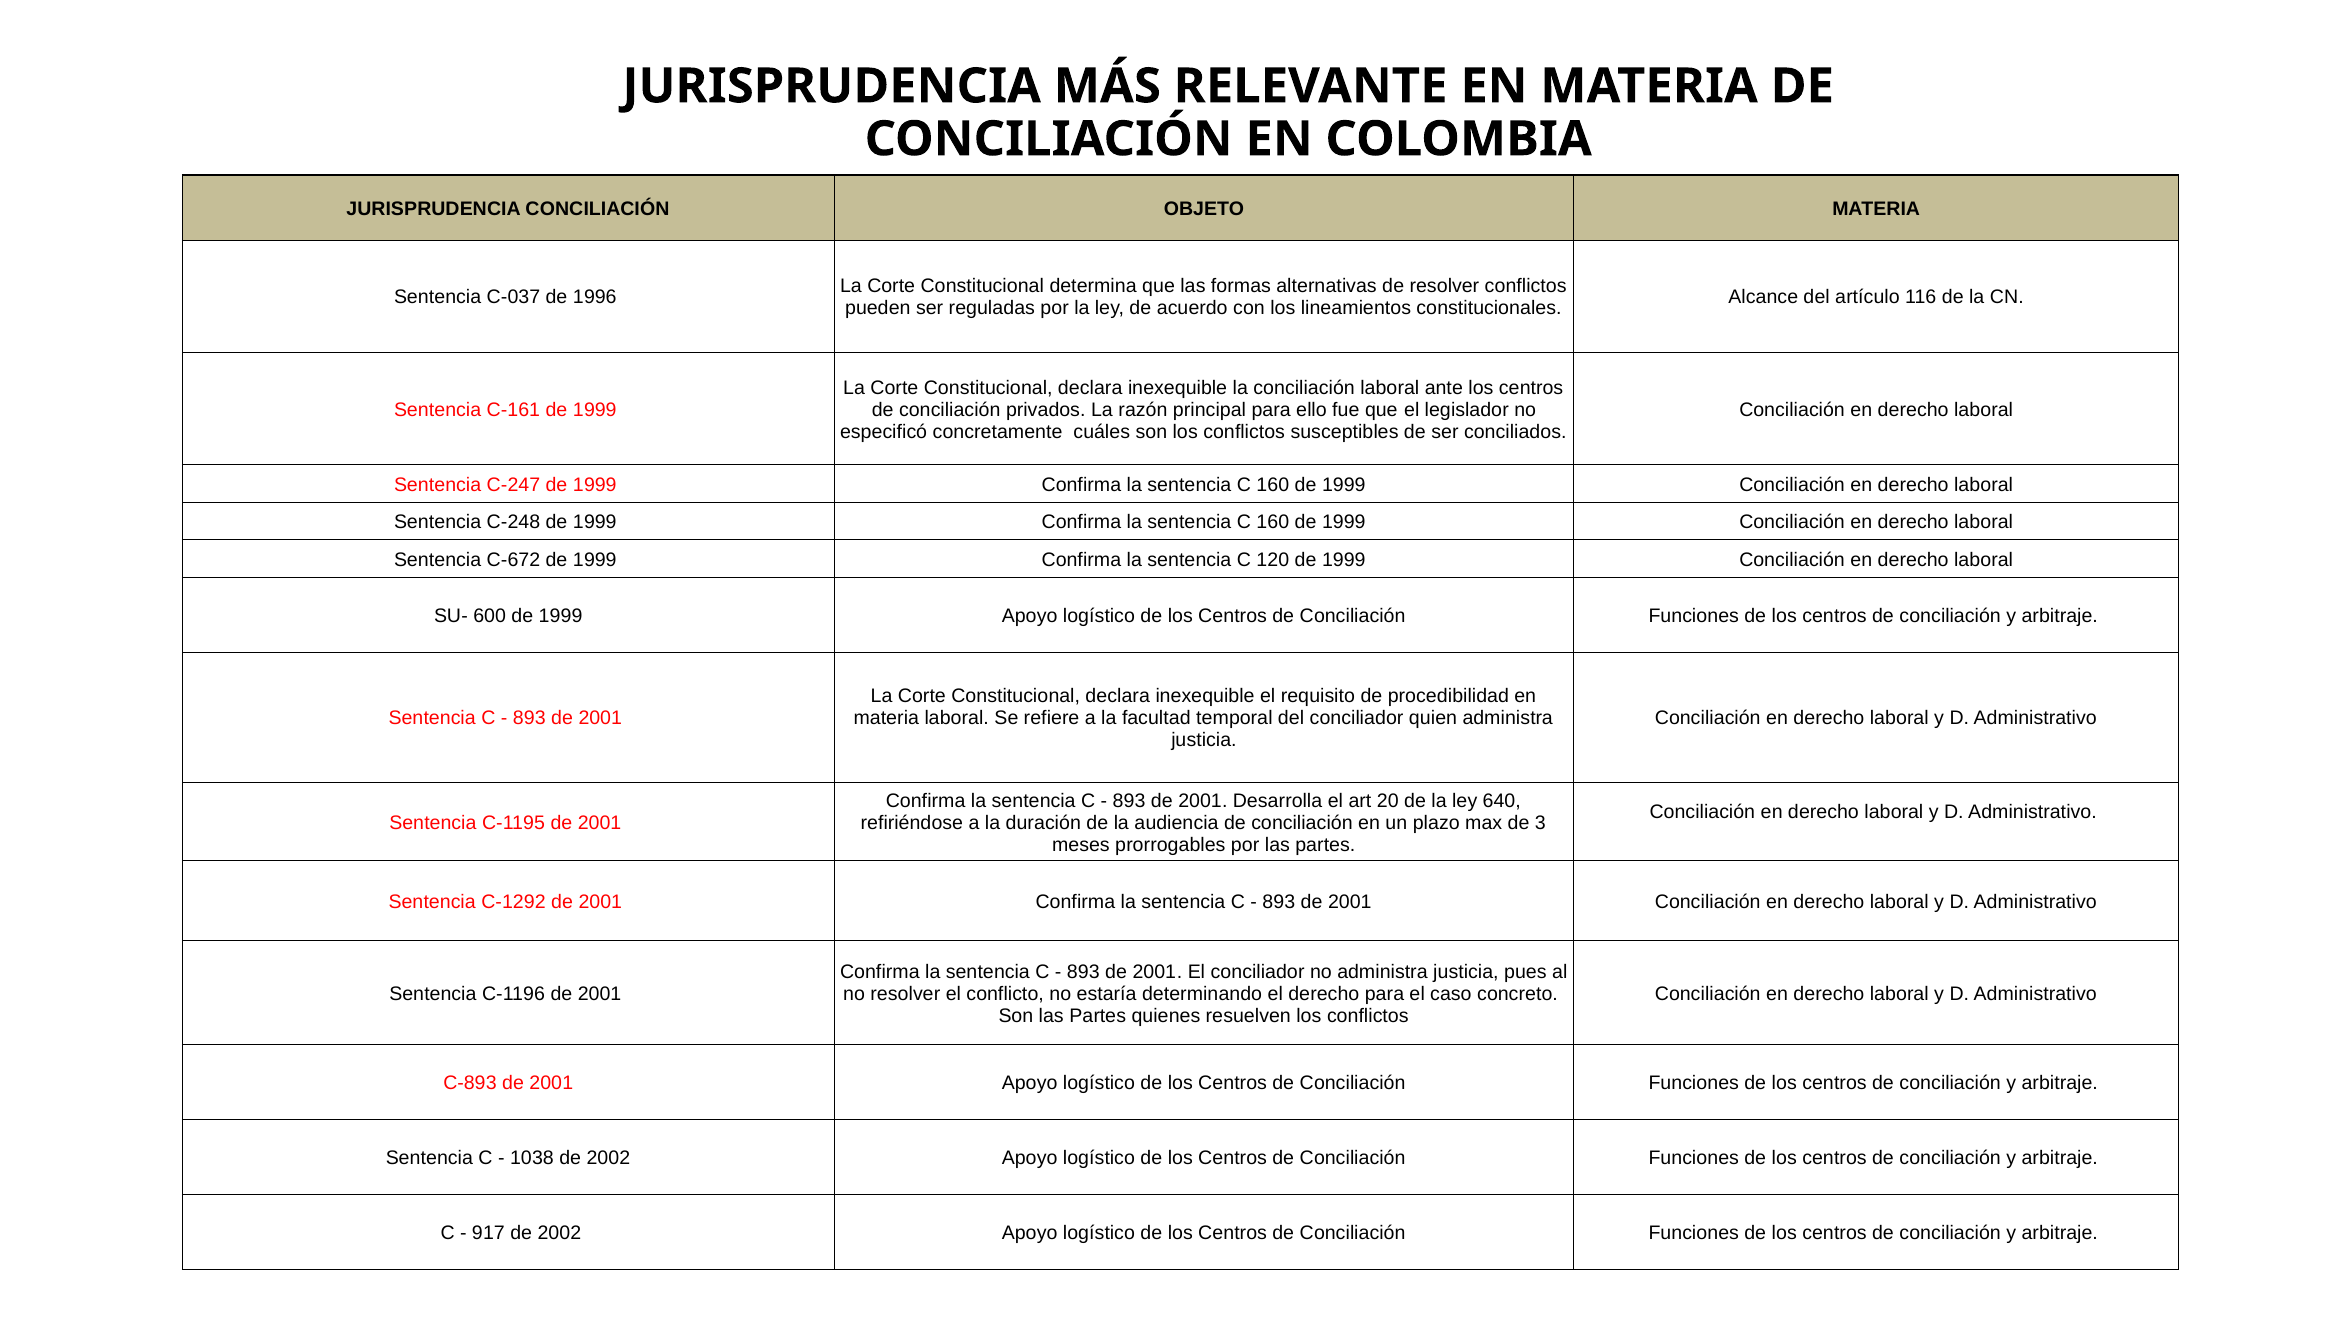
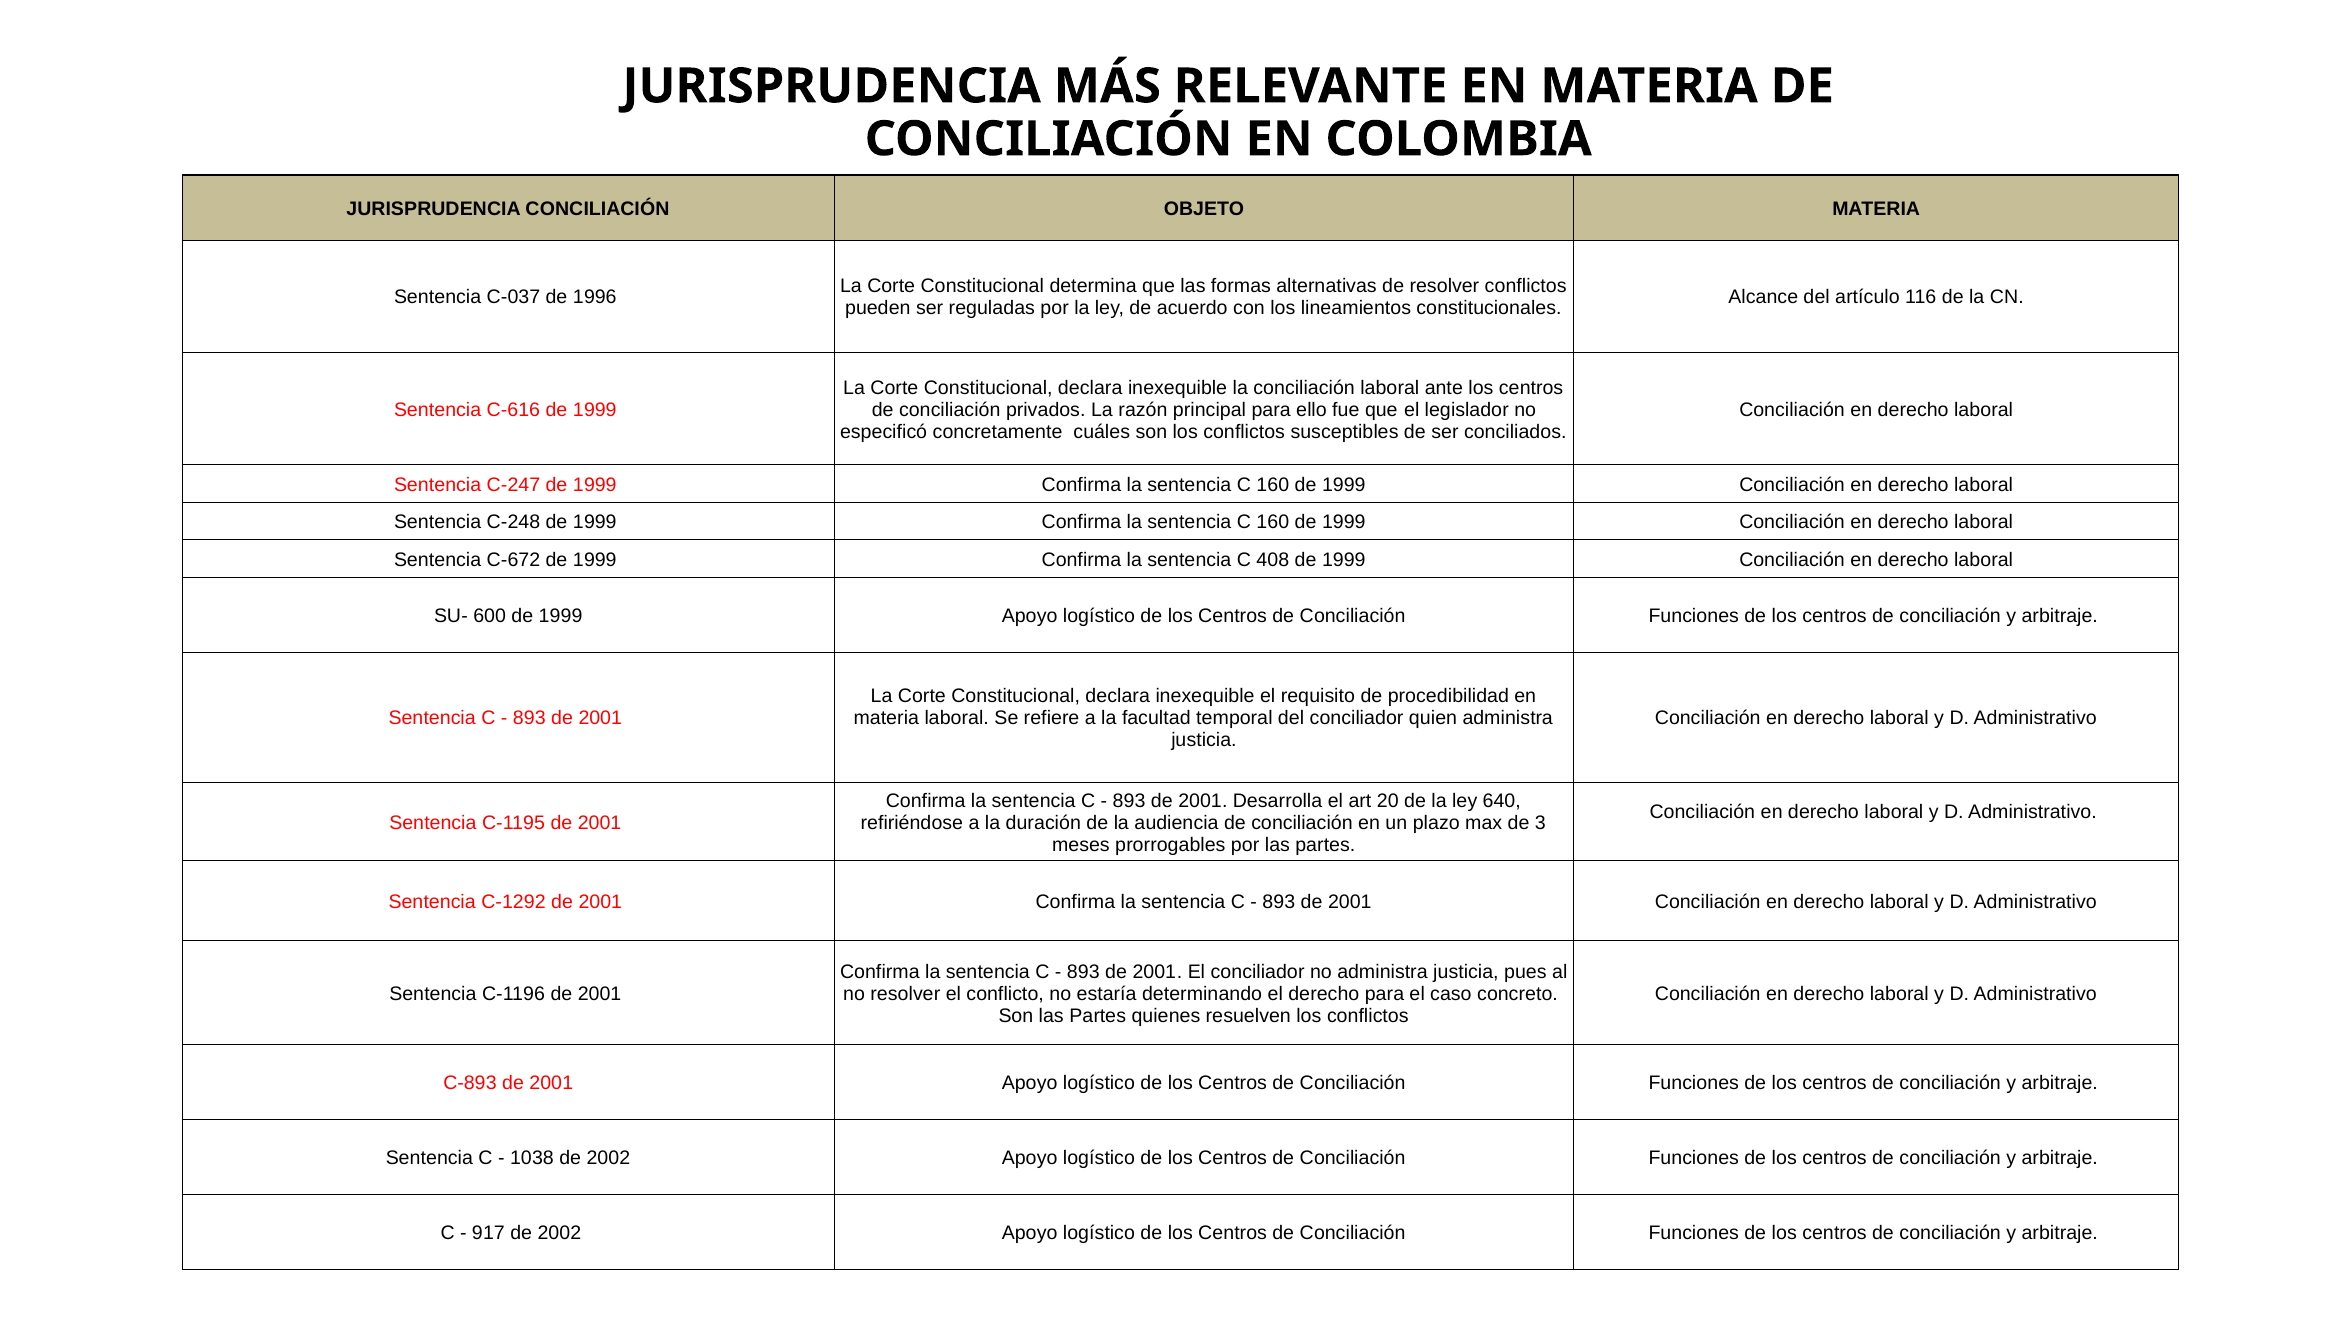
C-161: C-161 -> C-616
120: 120 -> 408
